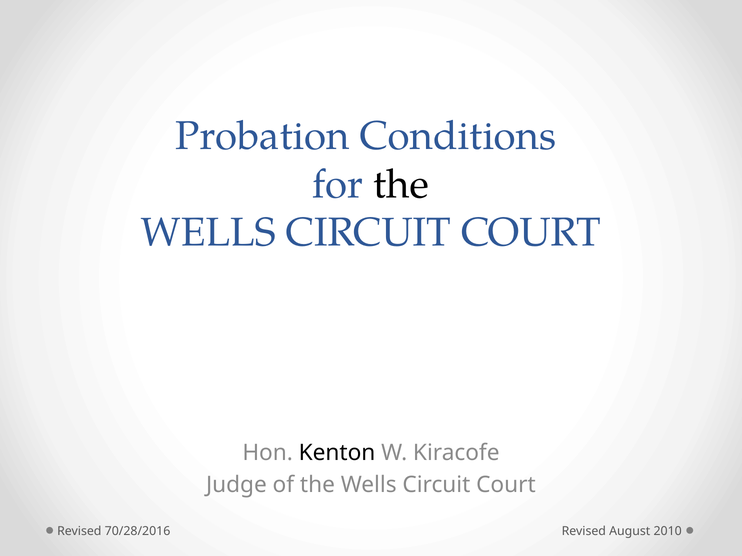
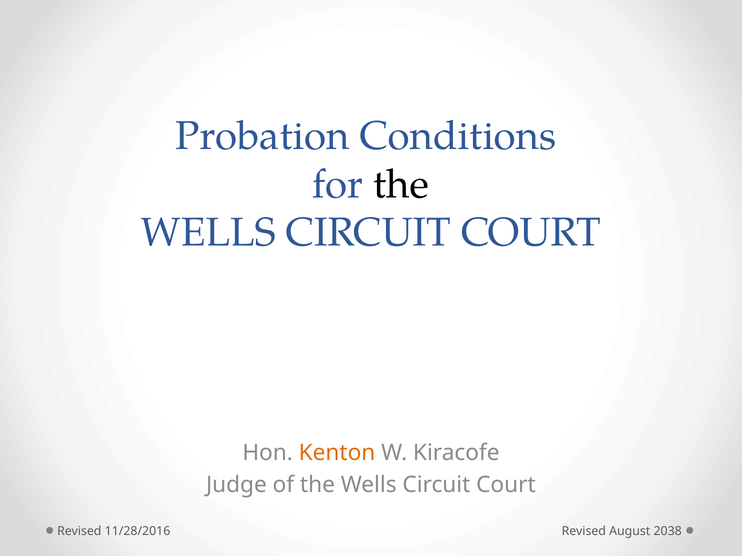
Kenton colour: black -> orange
70/28/2016: 70/28/2016 -> 11/28/2016
2010: 2010 -> 2038
